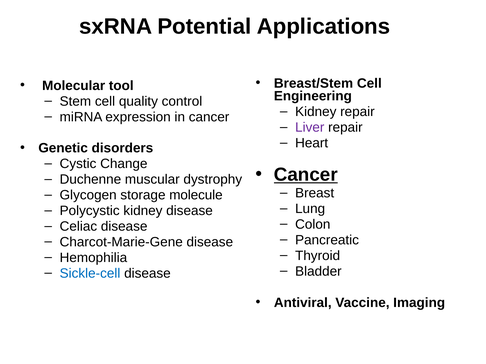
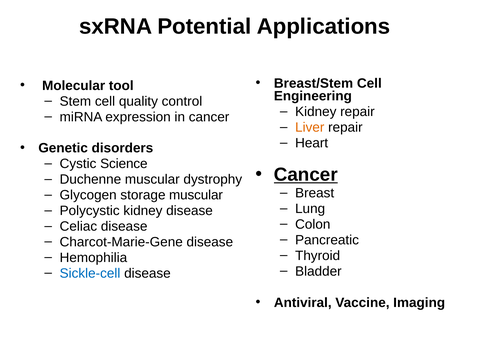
Liver colour: purple -> orange
Change: Change -> Science
storage molecule: molecule -> muscular
